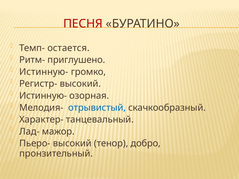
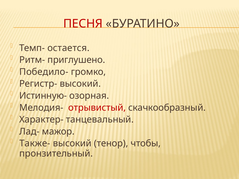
Истинную- at (44, 72): Истинную- -> Победило-
отрывистый colour: blue -> red
Пьеро-: Пьеро- -> Также-
добро: добро -> чтобы
